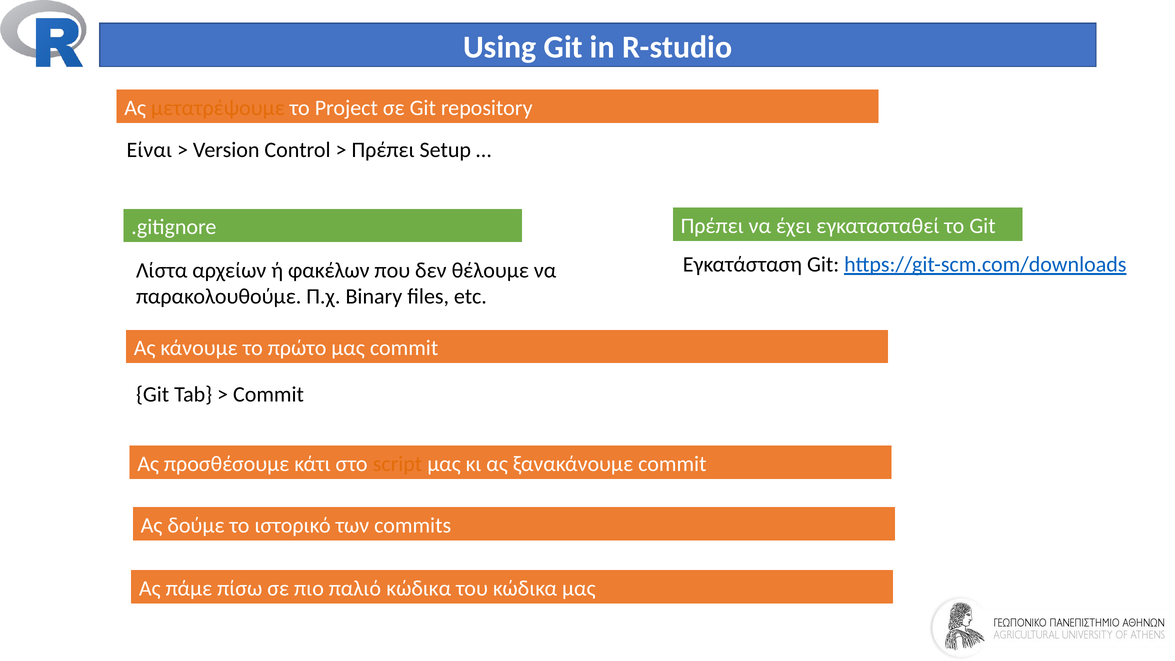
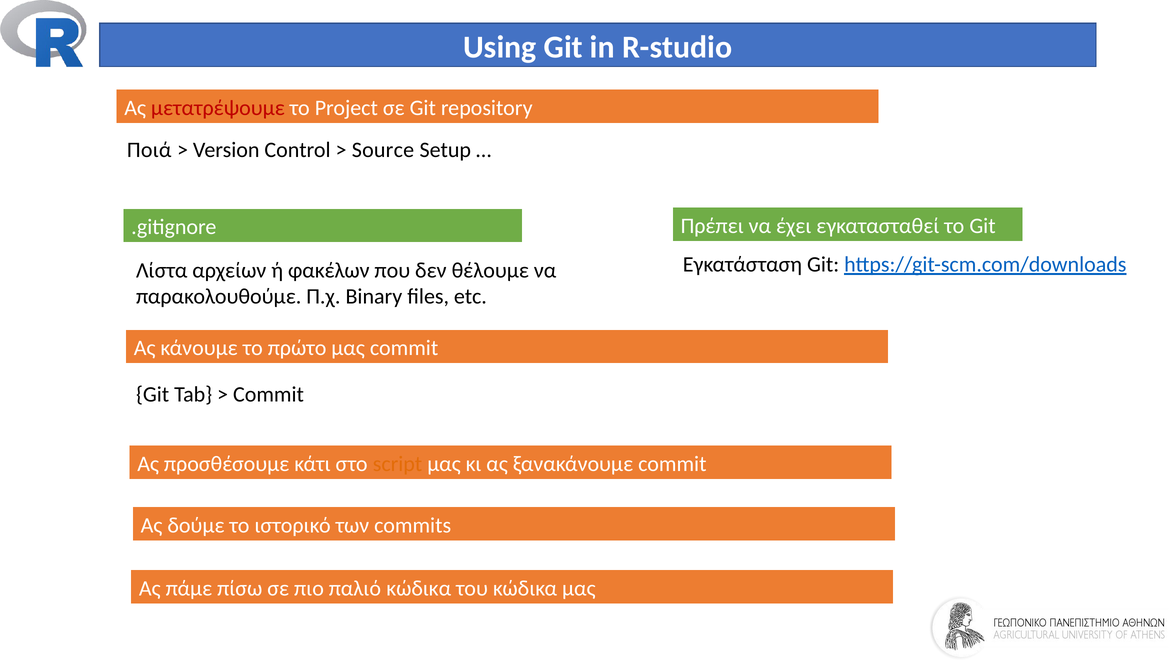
μετατρέψουμε colour: orange -> red
Είναι: Είναι -> Ποιά
Πρέπει at (383, 150): Πρέπει -> Source
